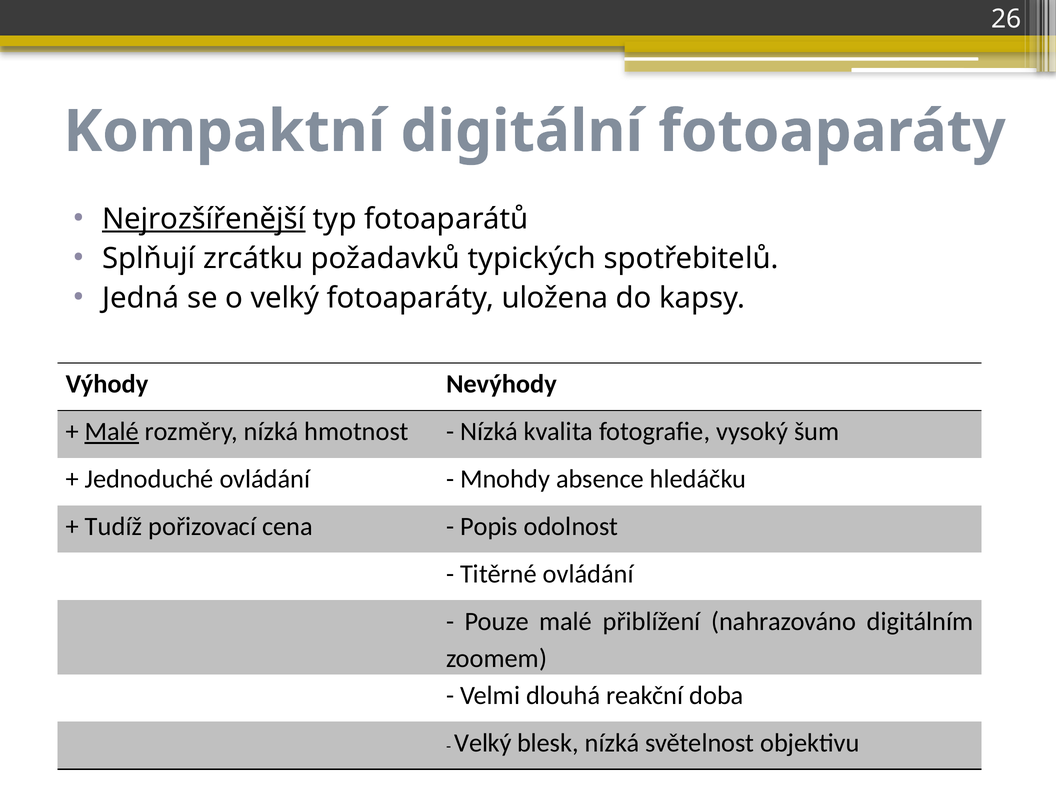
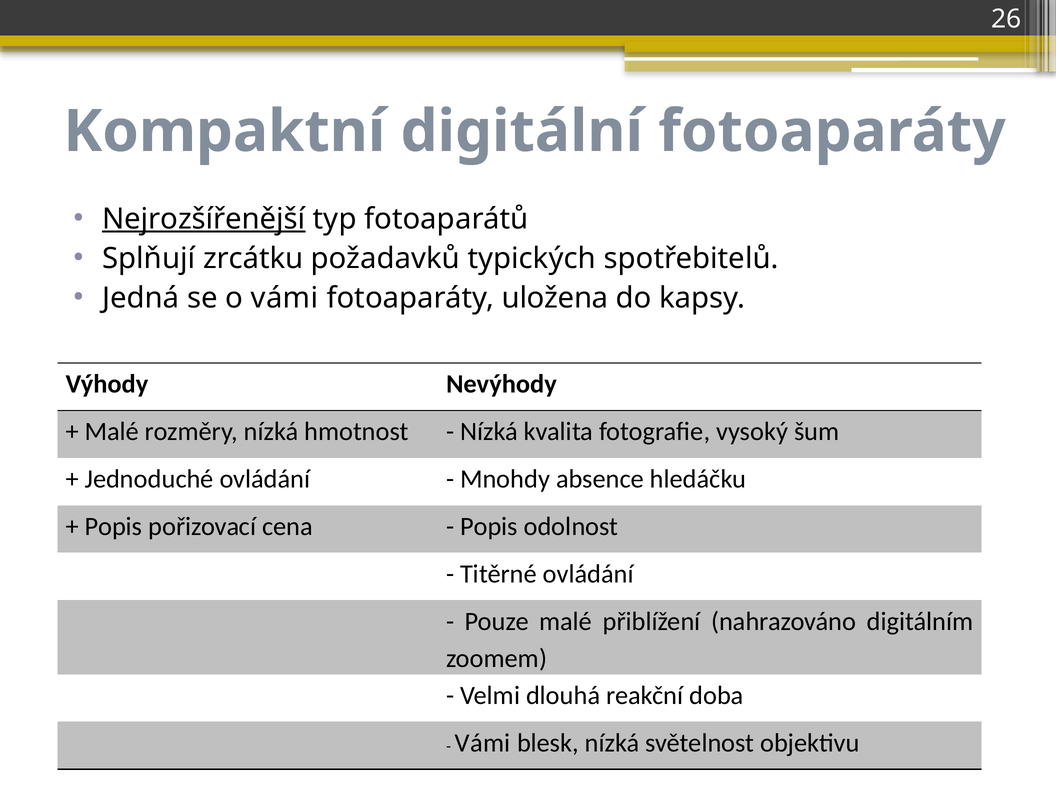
o velký: velký -> vámi
Malé at (112, 432) underline: present -> none
Tudíž at (113, 527): Tudíž -> Popis
Velký at (483, 743): Velký -> Vámi
